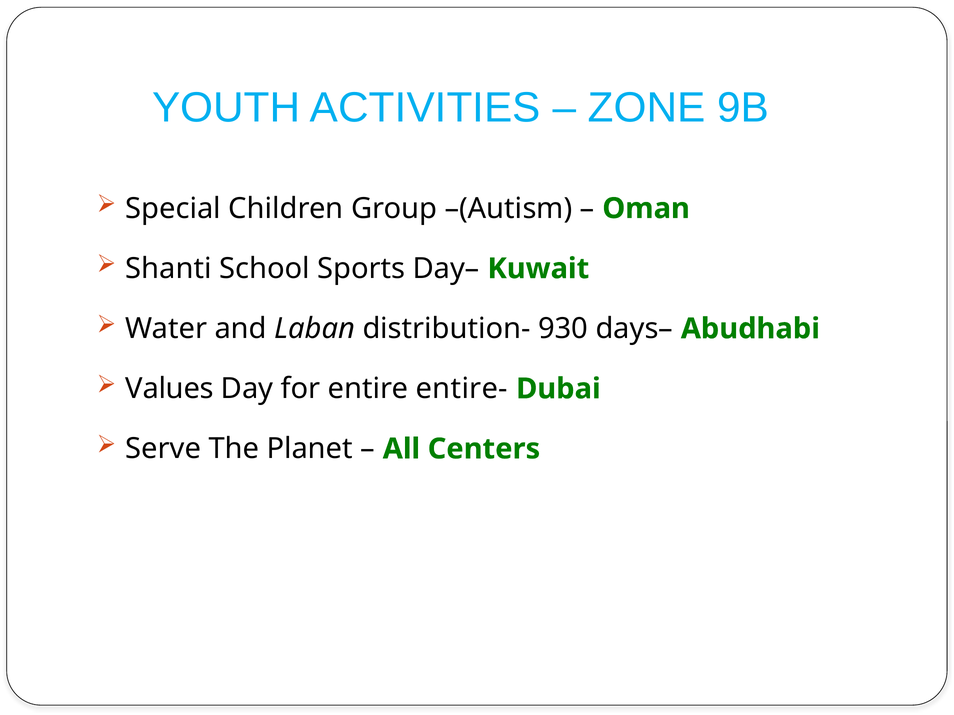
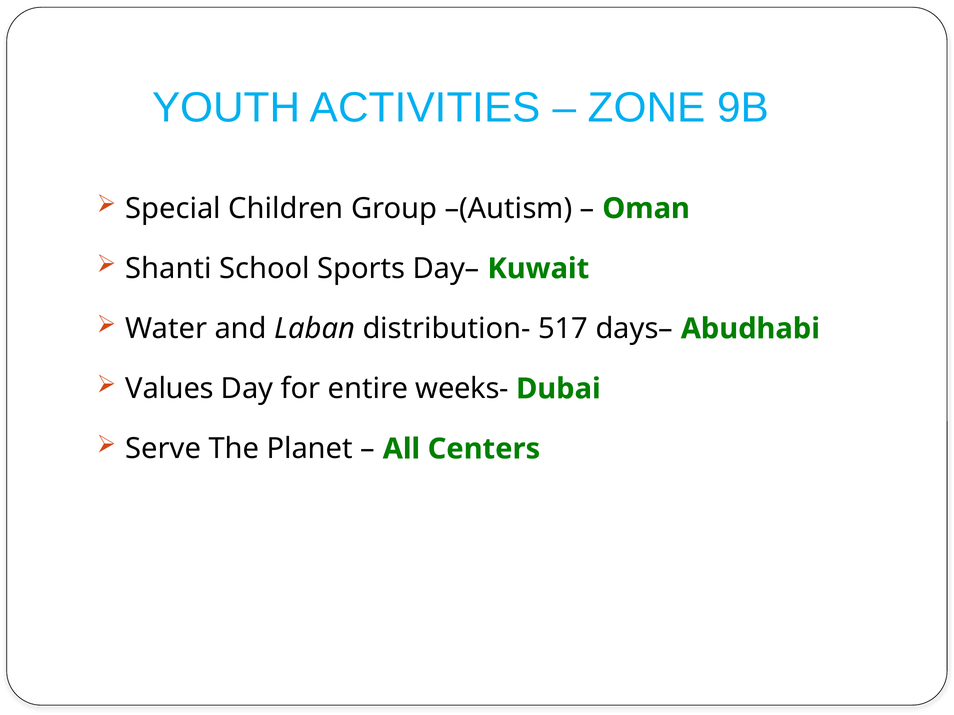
930: 930 -> 517
entire-: entire- -> weeks-
